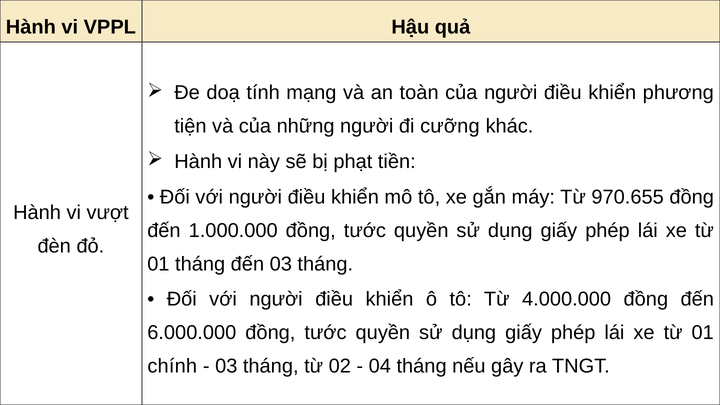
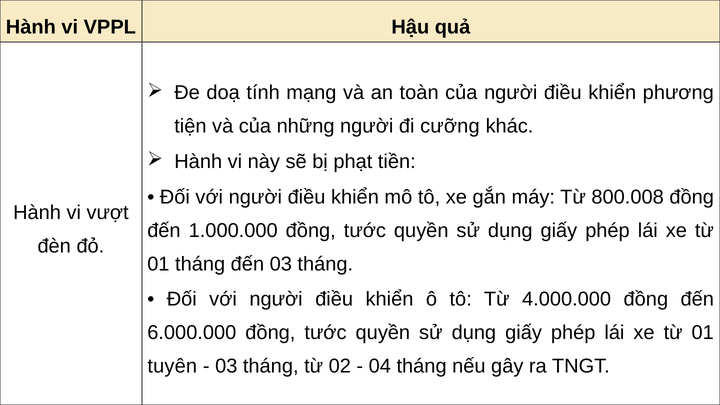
970.655: 970.655 -> 800.008
chính: chính -> tuyên
